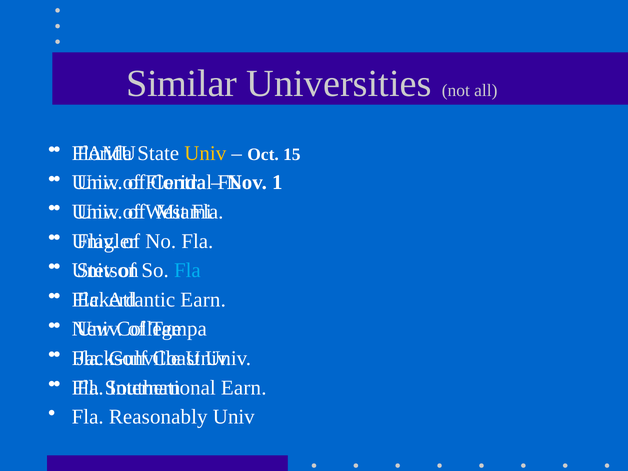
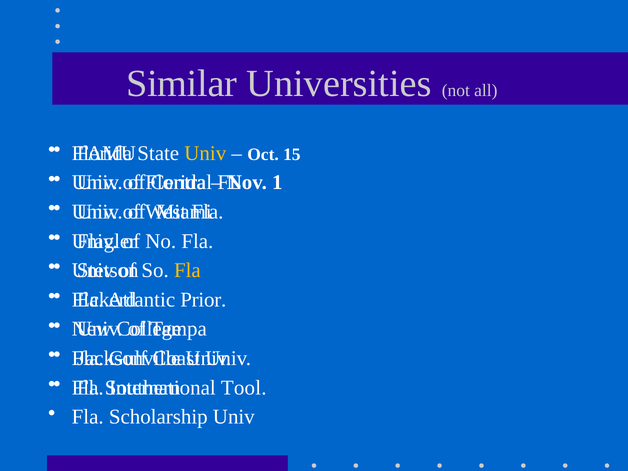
Fla at (187, 270) colour: light blue -> yellow
Earn at (203, 300): Earn -> Prior
Earn at (244, 388): Earn -> Tool
Reasonably: Reasonably -> Scholarship
